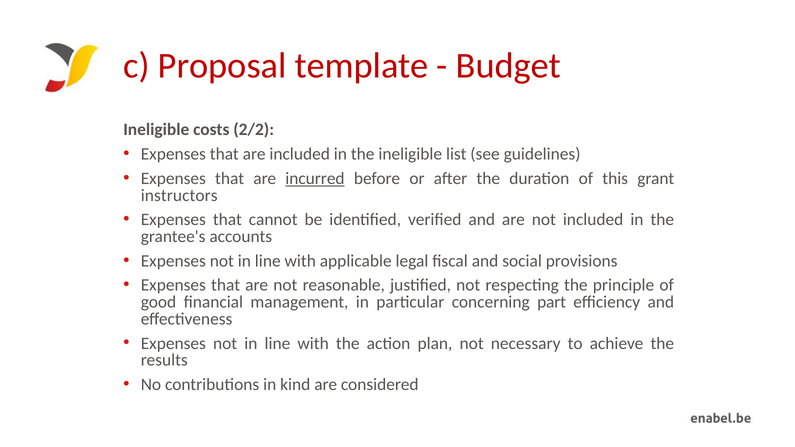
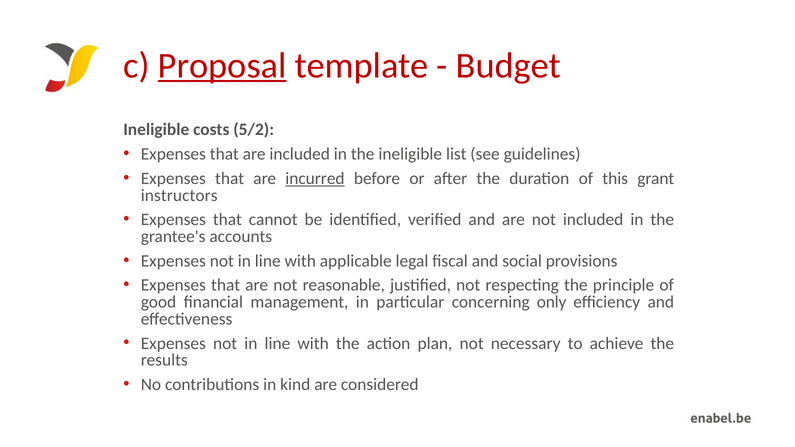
Proposal underline: none -> present
2/2: 2/2 -> 5/2
part: part -> only
